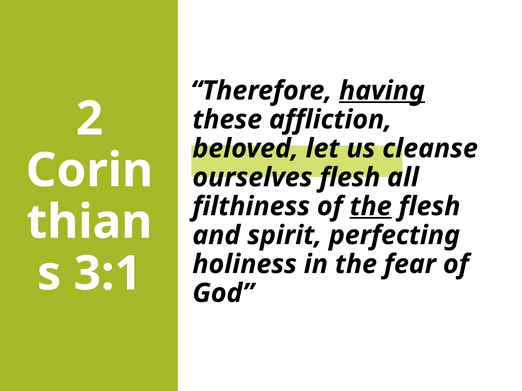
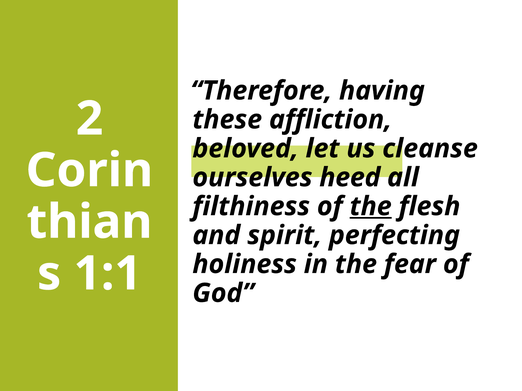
having underline: present -> none
ourselves flesh: flesh -> heed
3:1: 3:1 -> 1:1
